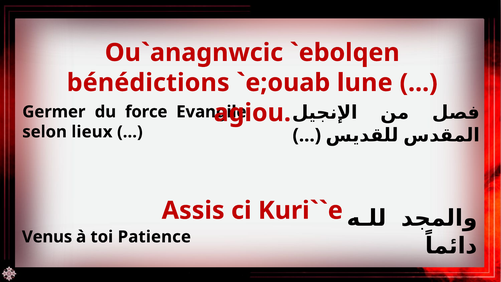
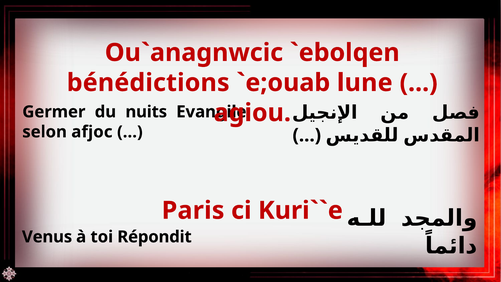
force: force -> nuits
lieux: lieux -> afjoc
Assis: Assis -> Paris
Patience: Patience -> Répondit
